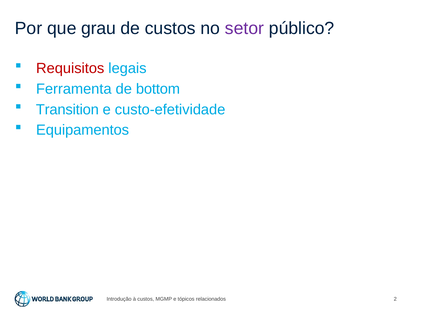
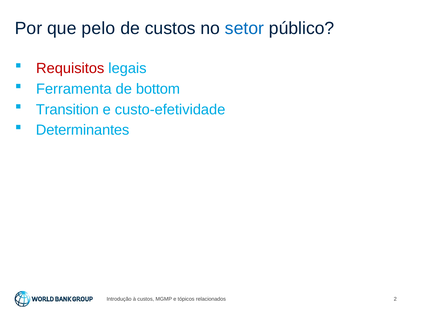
grau: grau -> pelo
setor colour: purple -> blue
Equipamentos: Equipamentos -> Determinantes
